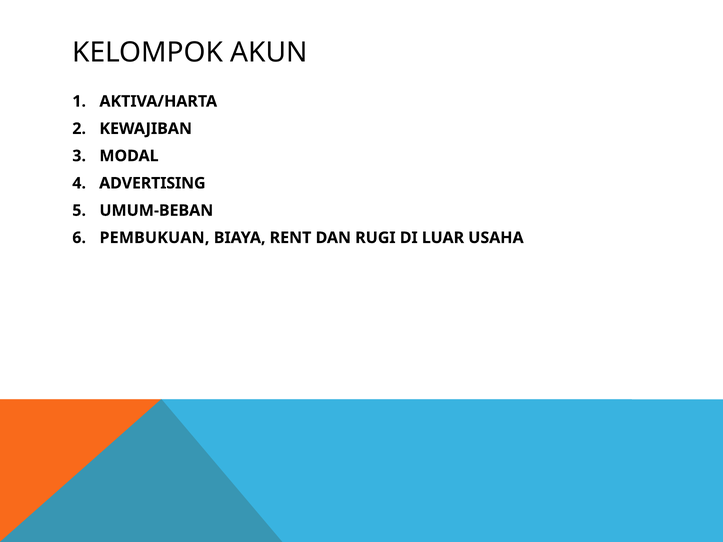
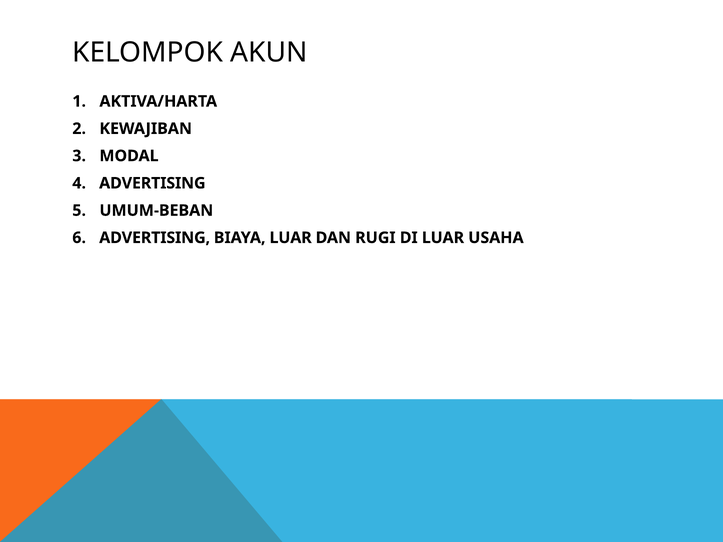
PEMBUKUAN at (154, 238): PEMBUKUAN -> ADVERTISING
BIAYA RENT: RENT -> LUAR
